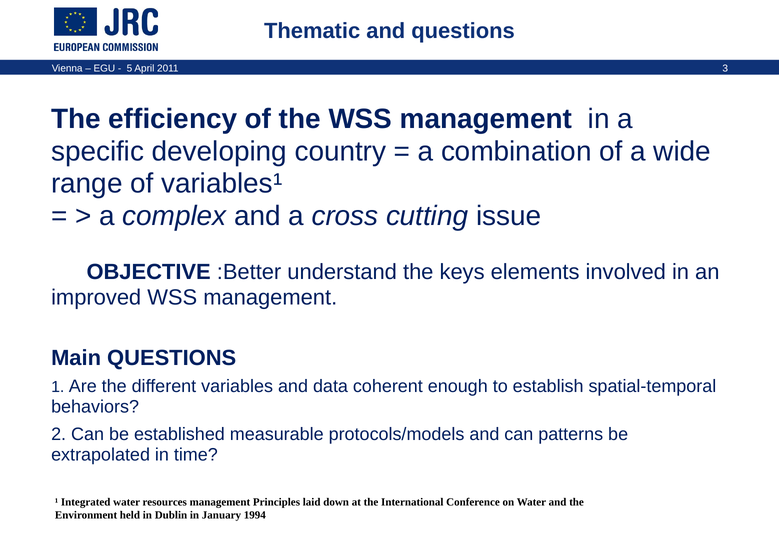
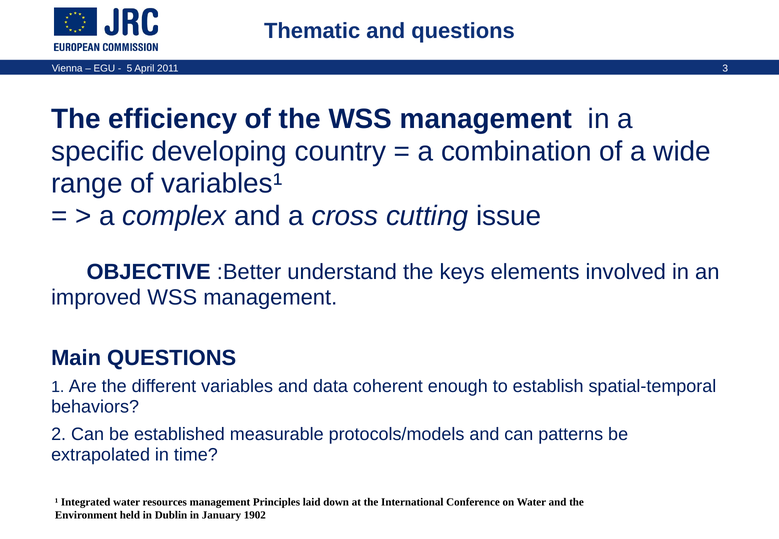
1994: 1994 -> 1902
